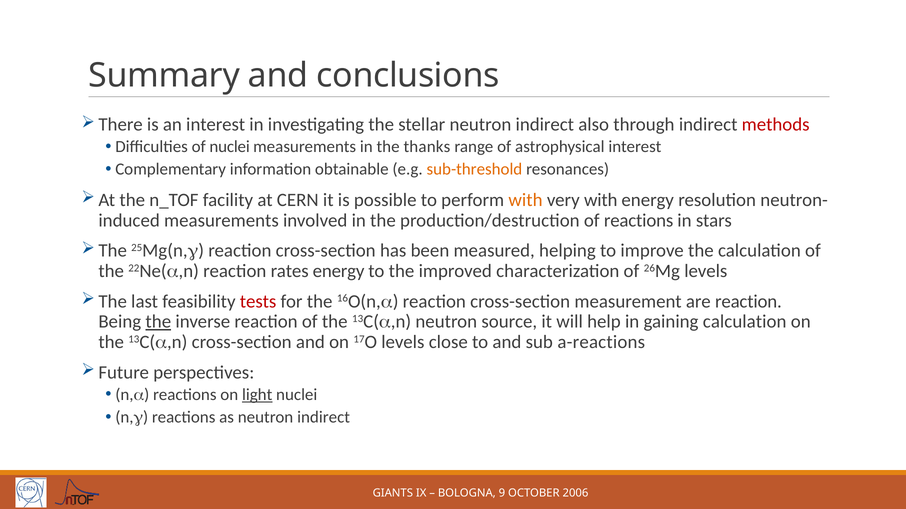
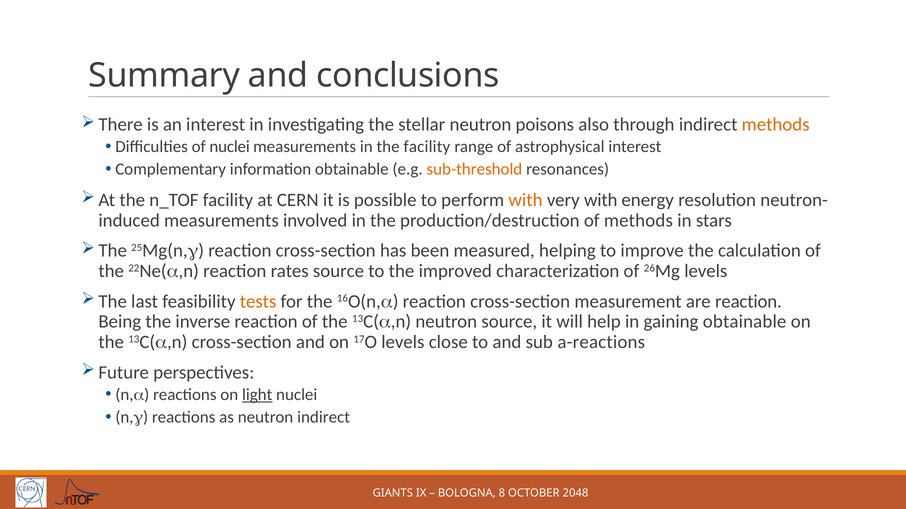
stellar neutron indirect: indirect -> poisons
methods at (776, 125) colour: red -> orange
the thanks: thanks -> facility
of reactions: reactions -> methods
rates energy: energy -> source
tests colour: red -> orange
the at (158, 322) underline: present -> none
gaining calculation: calculation -> obtainable
9: 9 -> 8
2006: 2006 -> 2048
